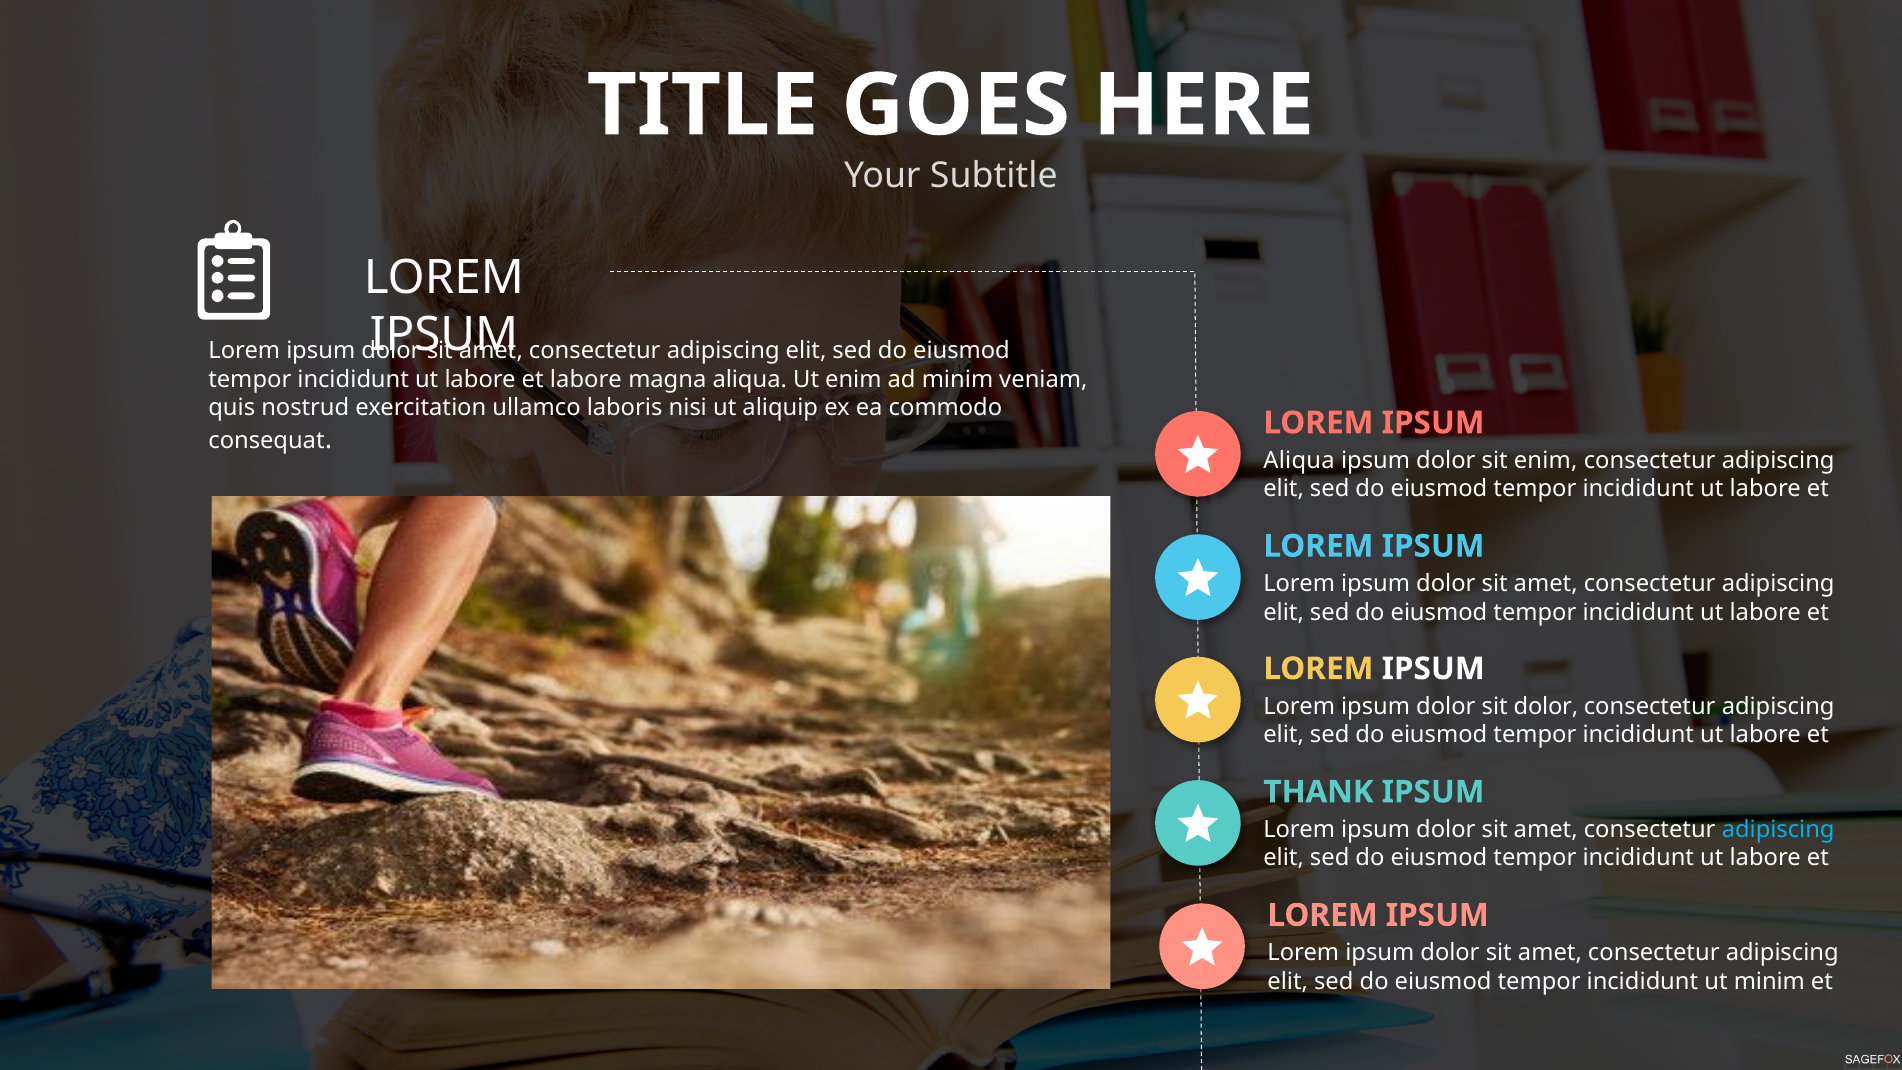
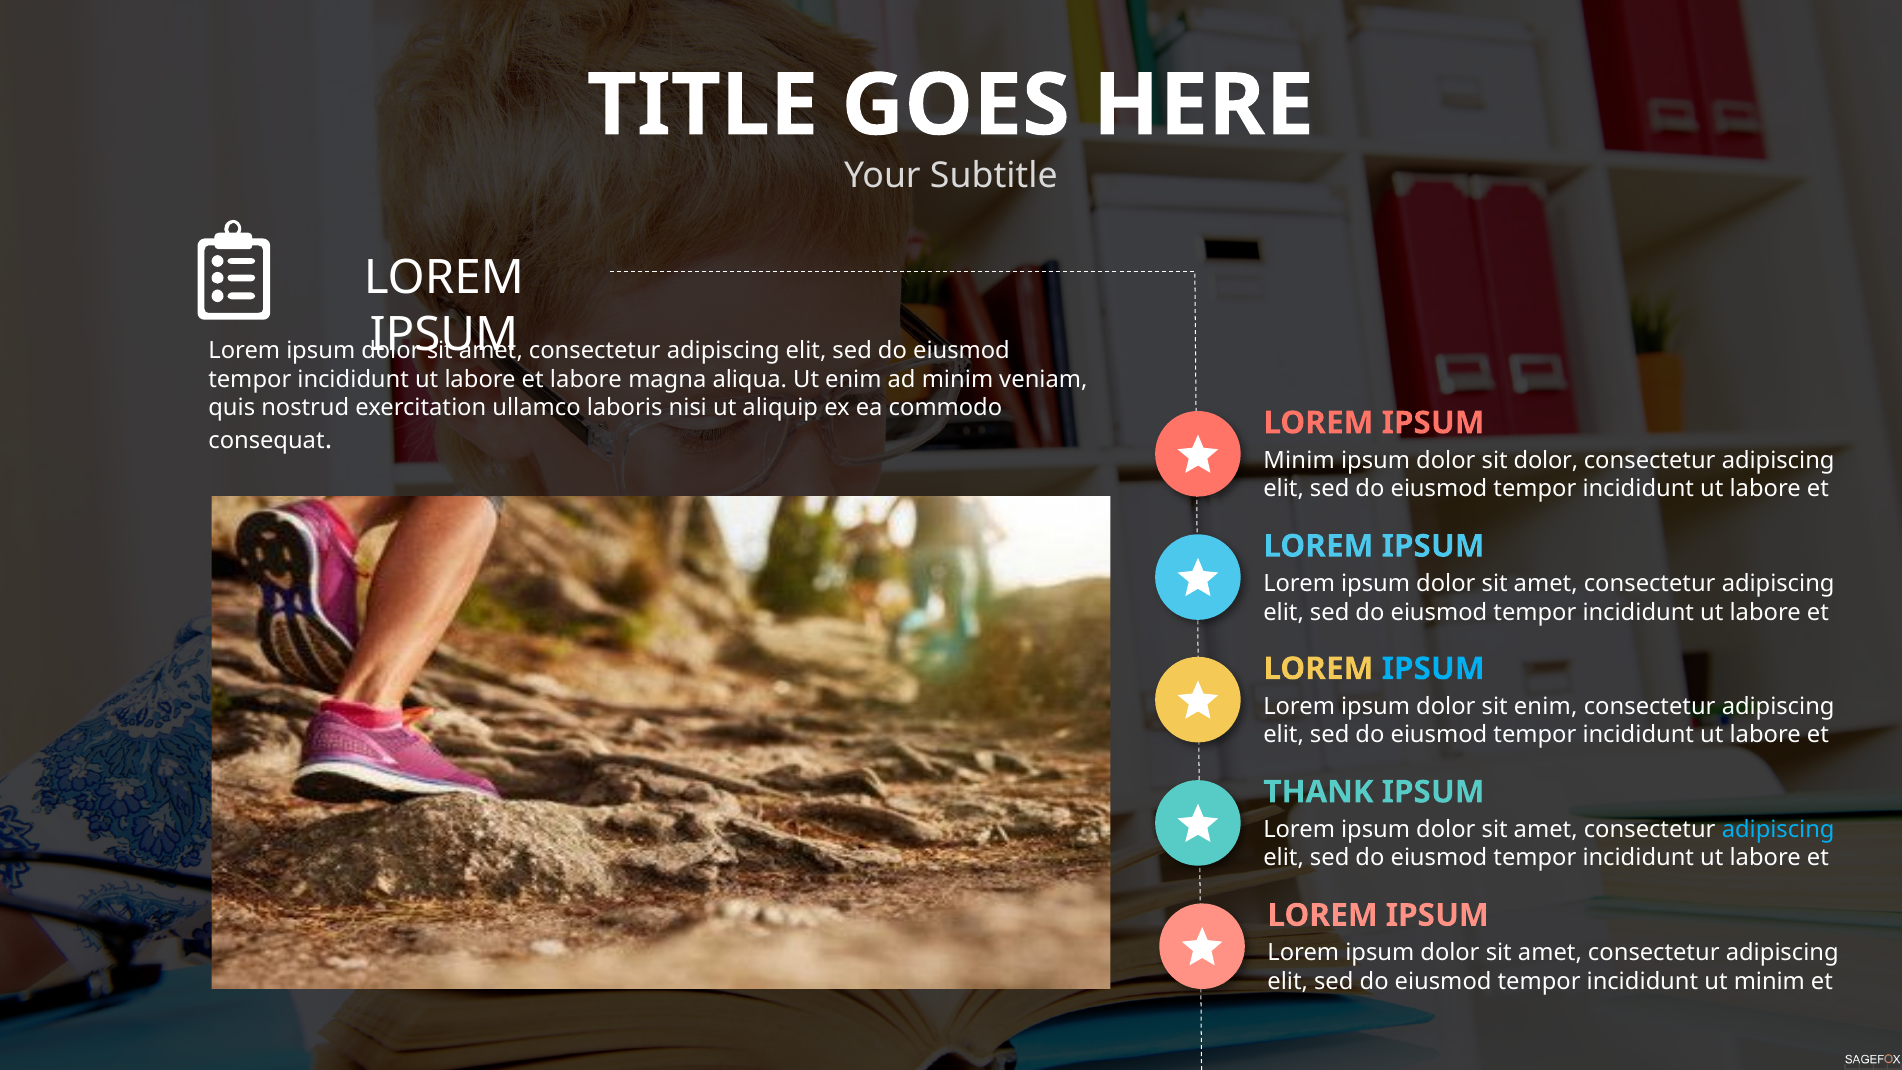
Aliqua at (1299, 460): Aliqua -> Minim
sit enim: enim -> dolor
IPSUM at (1433, 669) colour: white -> light blue
sit dolor: dolor -> enim
